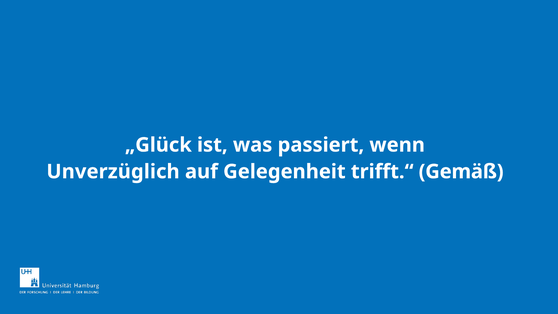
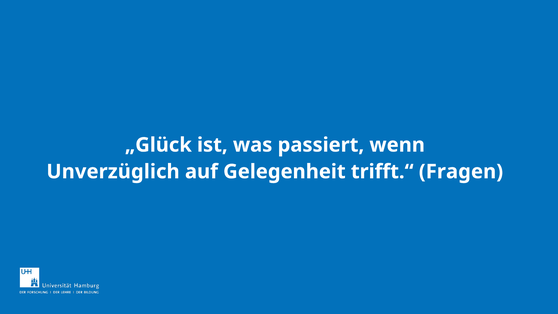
Gemäß: Gemäß -> Fragen
